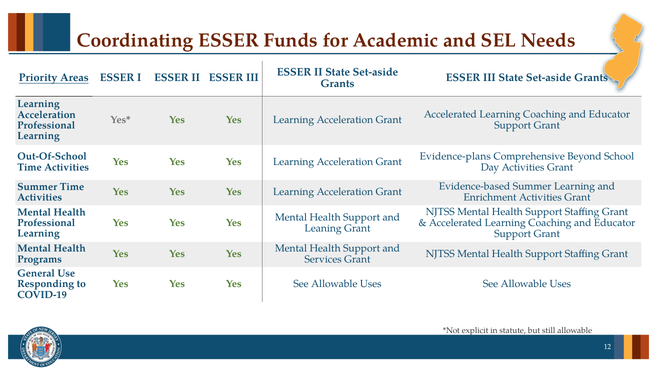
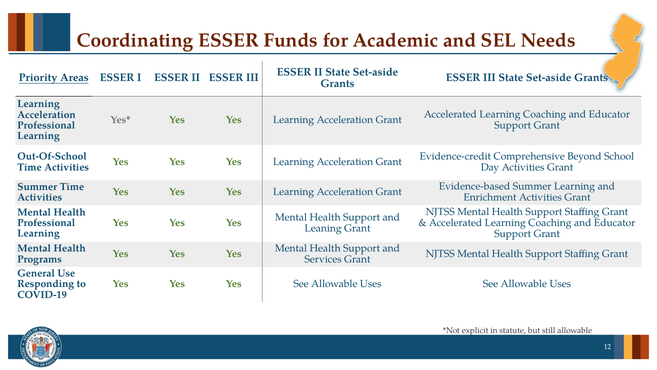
Evidence-plans: Evidence-plans -> Evidence-credit
